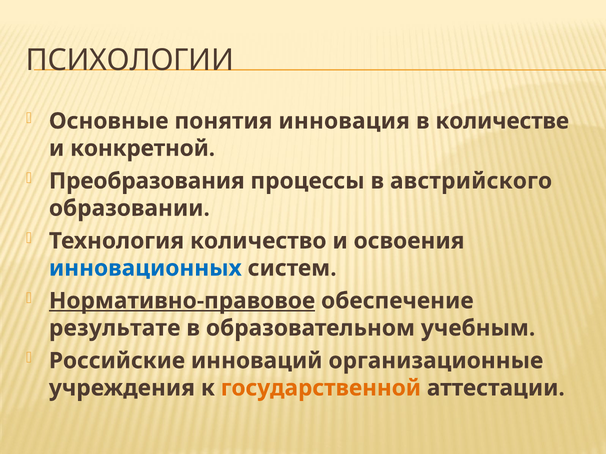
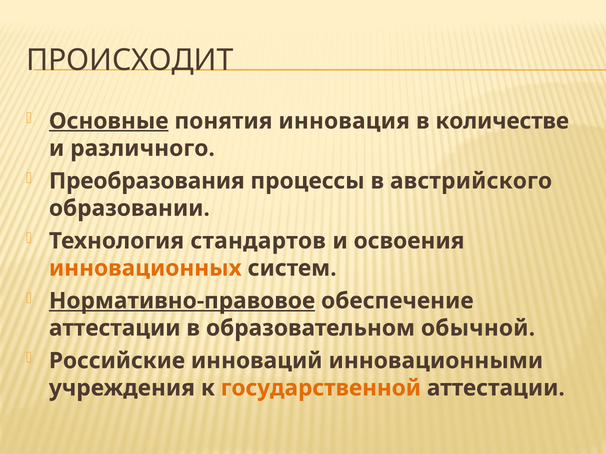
ПСИХОЛОГИИ: ПСИХОЛОГИИ -> ПРОИСХОДИТ
Основные underline: none -> present
конкретной: конкретной -> различного
количество: количество -> стандартов
инновационных colour: blue -> orange
результате at (115, 328): результате -> аттестации
учебным: учебным -> обычной
организационные: организационные -> инновационными
